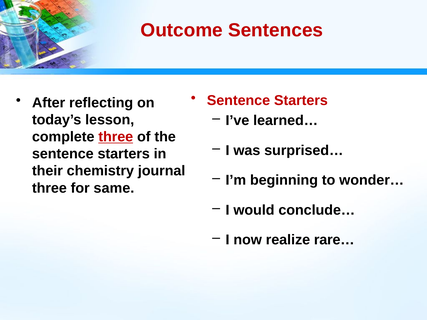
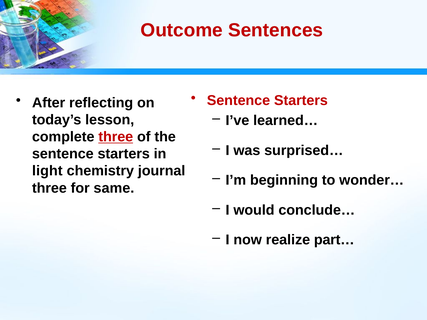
their: their -> light
rare…: rare… -> part…
